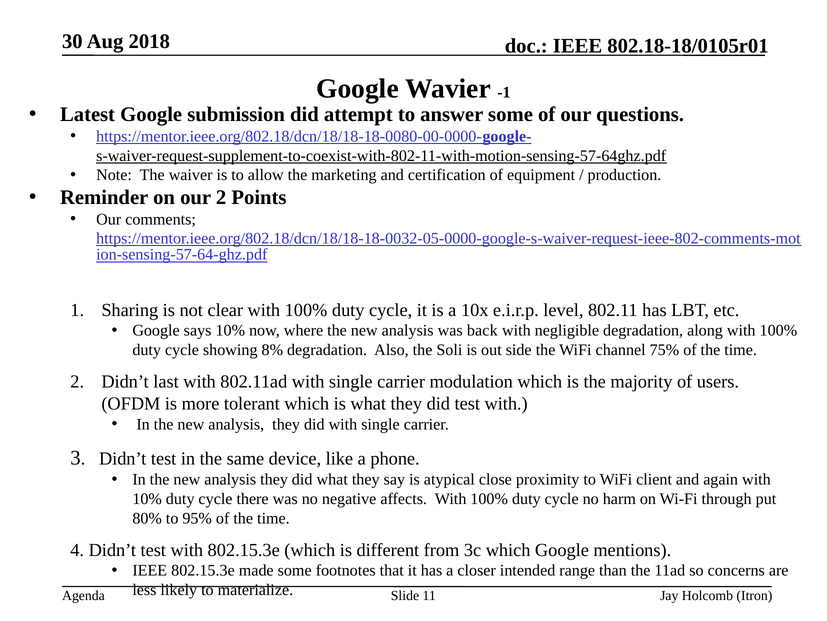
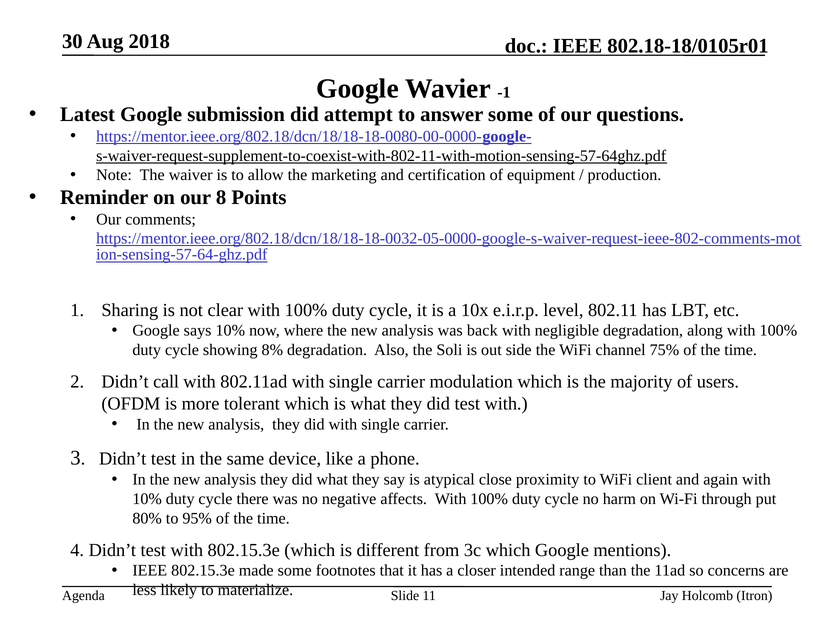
our 2: 2 -> 8
last: last -> call
